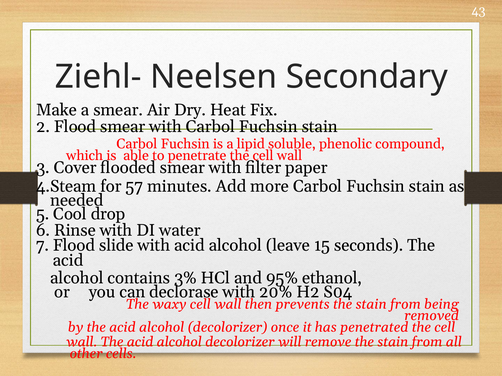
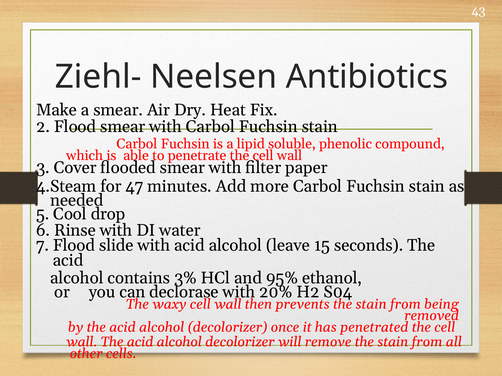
Secondary: Secondary -> Antibiotics
57: 57 -> 47
